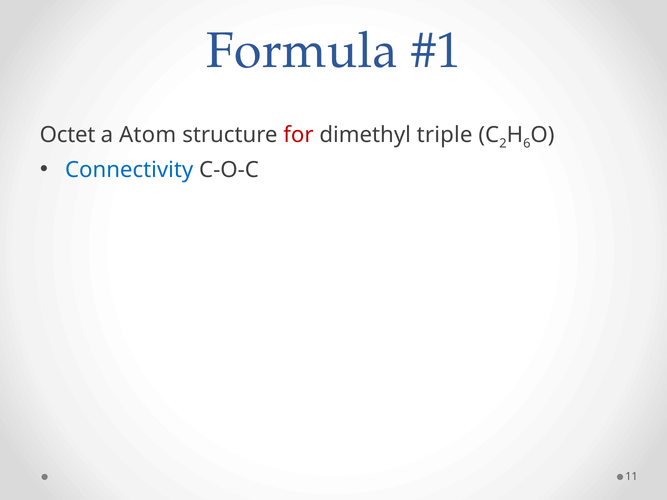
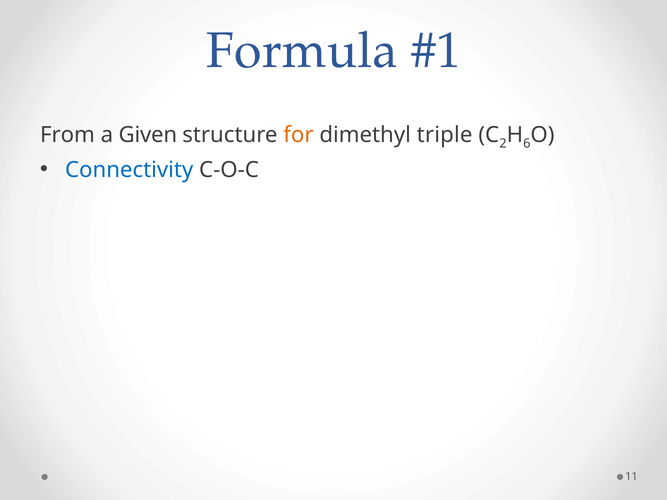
Octet: Octet -> From
Atom: Atom -> Given
for colour: red -> orange
